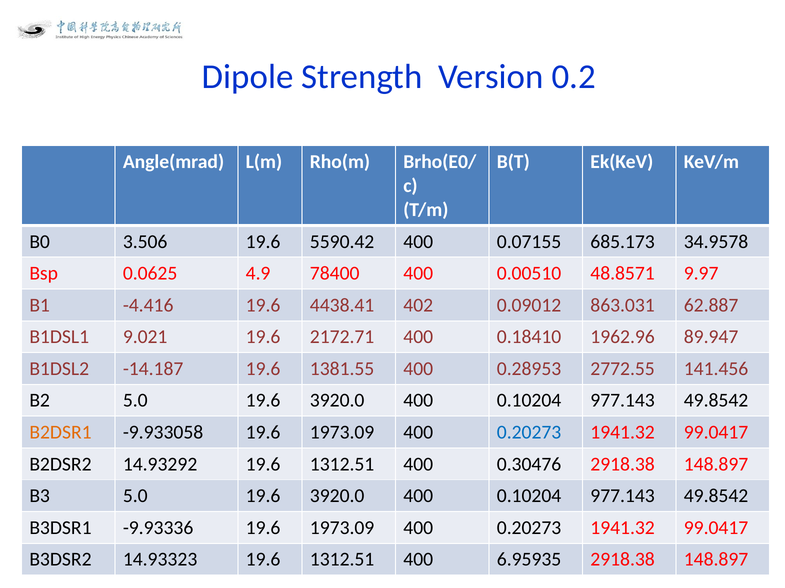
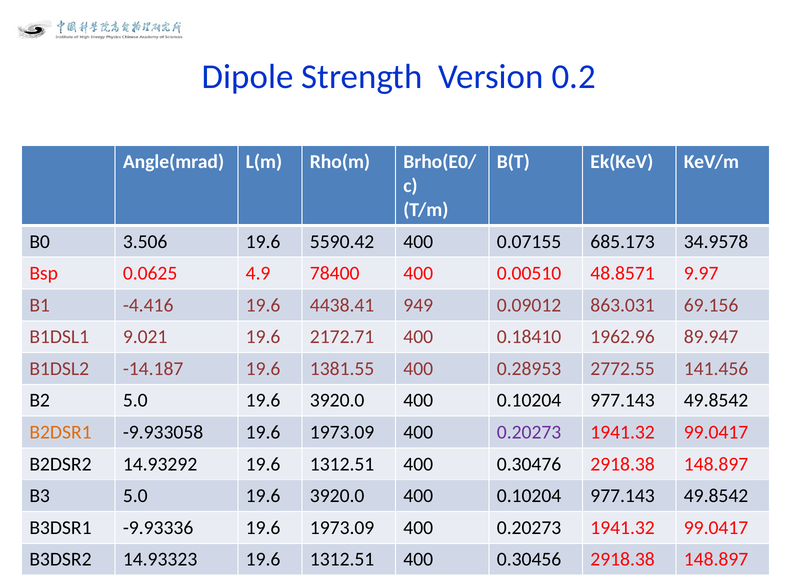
402: 402 -> 949
62.887: 62.887 -> 69.156
0.20273 at (529, 433) colour: blue -> purple
6.95935: 6.95935 -> 0.30456
